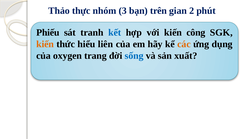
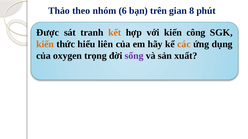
thực: thực -> theo
3: 3 -> 6
2: 2 -> 8
Phiếu: Phiếu -> Được
kết colour: blue -> orange
trang: trang -> trọng
sống colour: blue -> purple
